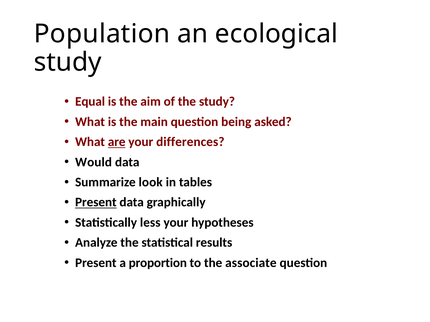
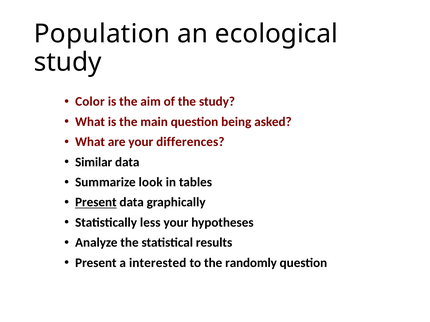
Equal: Equal -> Color
are underline: present -> none
Would: Would -> Similar
proportion: proportion -> interested
associate: associate -> randomly
